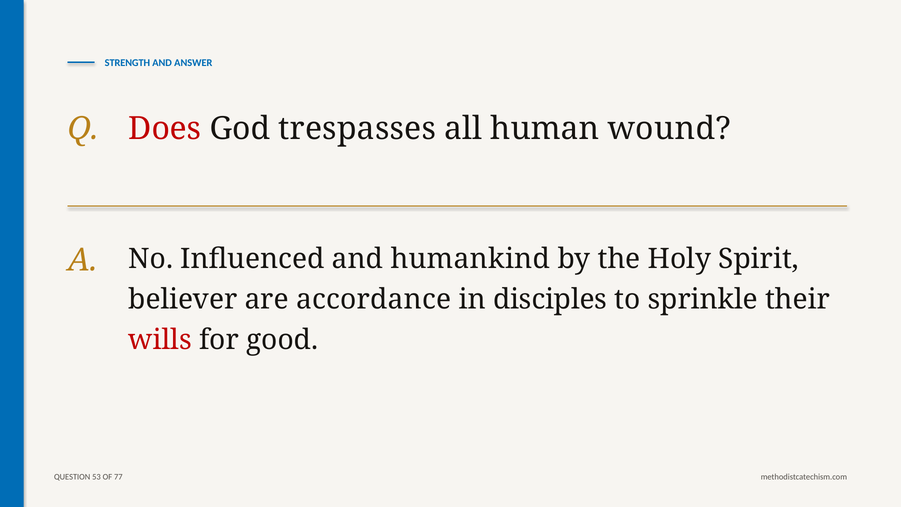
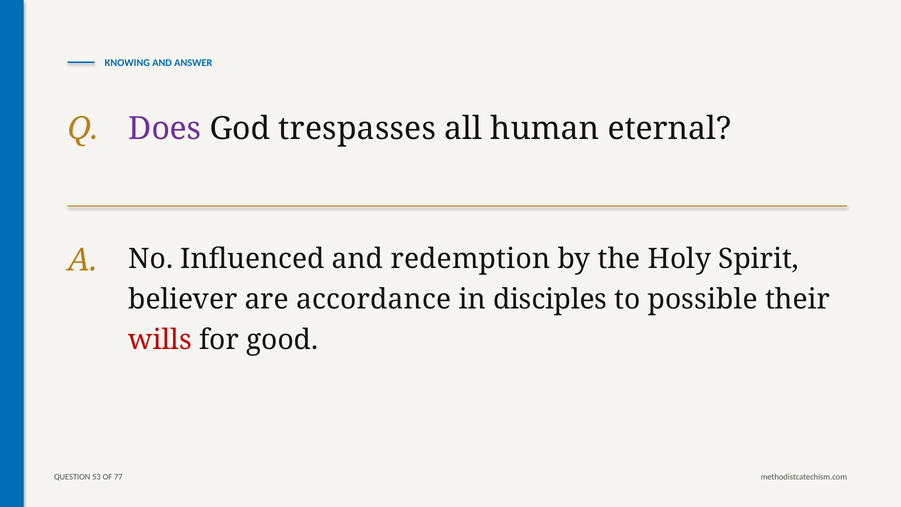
STRENGTH: STRENGTH -> KNOWING
Does colour: red -> purple
wound: wound -> eternal
humankind: humankind -> redemption
sprinkle: sprinkle -> possible
